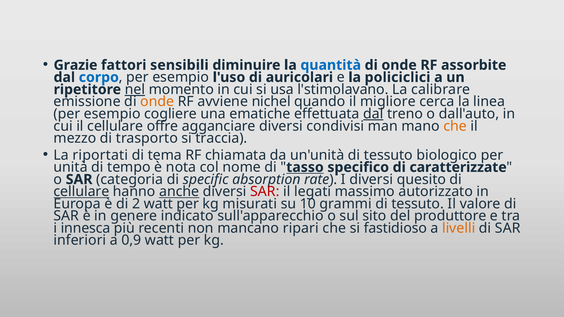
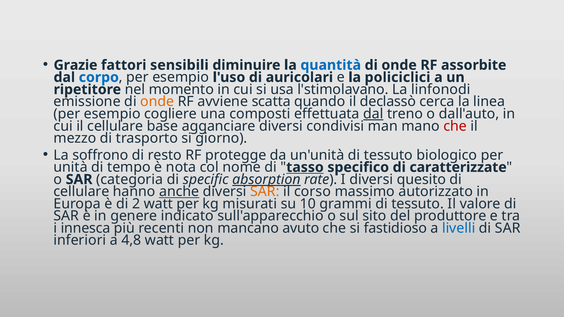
nel underline: present -> none
calibrare: calibrare -> linfonodi
nichel: nichel -> scatta
migliore: migliore -> declassò
ematiche: ematiche -> composti
offre: offre -> base
che at (455, 126) colour: orange -> red
traccia: traccia -> giorno
riportati: riportati -> soffrono
tema: tema -> resto
chiamata: chiamata -> protegge
absorption underline: none -> present
cellulare at (81, 192) underline: present -> none
SAR at (265, 192) colour: red -> orange
legati: legati -> corso
ripari: ripari -> avuto
livelli colour: orange -> blue
0,9: 0,9 -> 4,8
